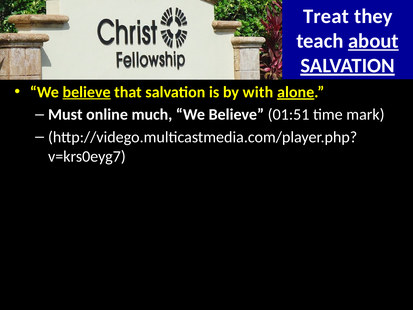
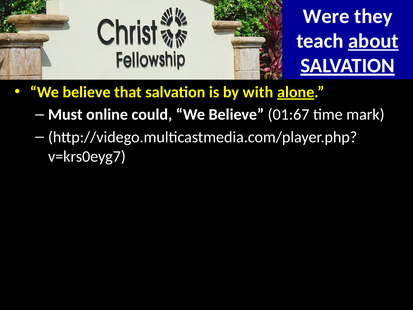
Treat: Treat -> Were
believe at (87, 92) underline: present -> none
much: much -> could
01:51: 01:51 -> 01:67
